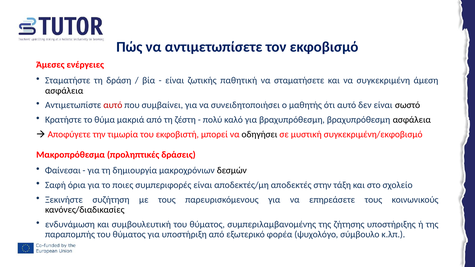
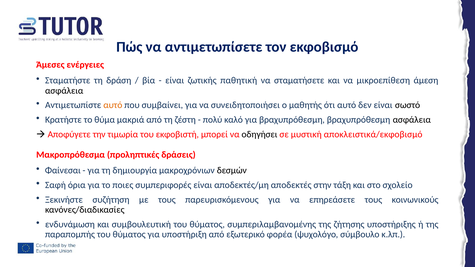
συγκεκριμένη: συγκεκριμένη -> μικροεπίθεση
αυτό at (113, 105) colour: red -> orange
συγκεκριμένη/εκφοβισμό: συγκεκριμένη/εκφοβισμό -> αποκλειστικά/εκφοβισμό
